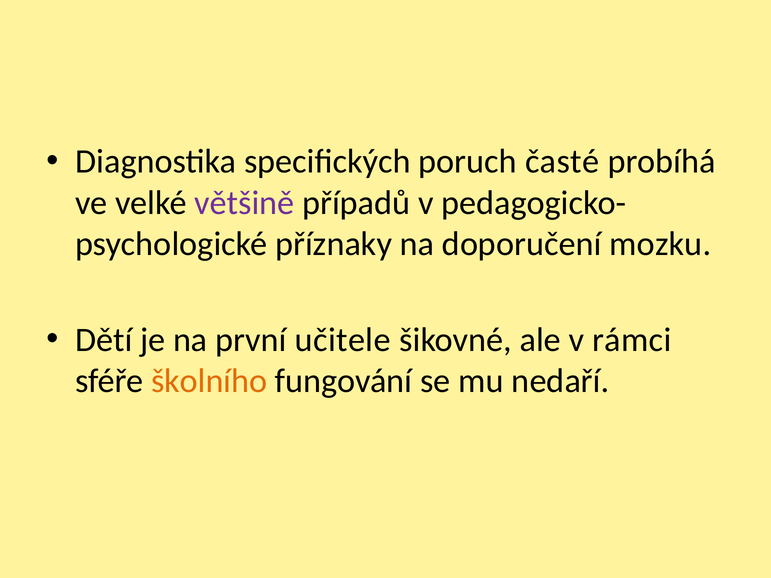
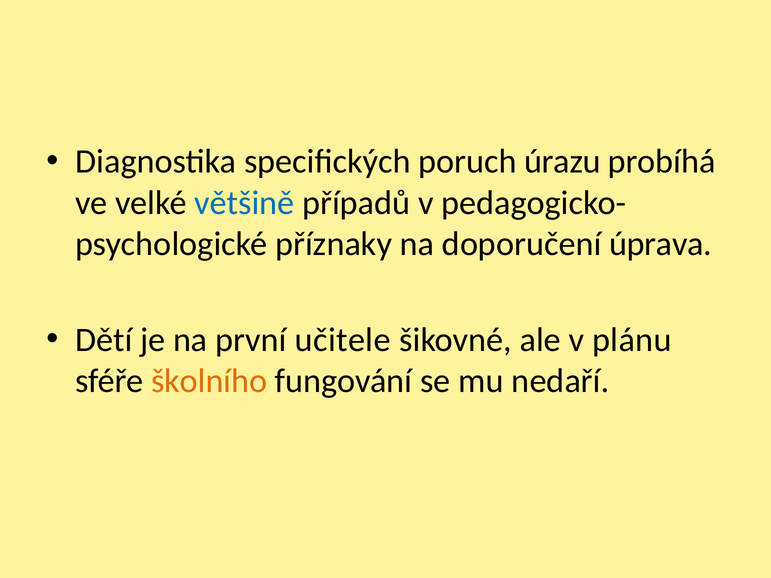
časté: časté -> úrazu
většině colour: purple -> blue
mozku: mozku -> úprava
rámci: rámci -> plánu
